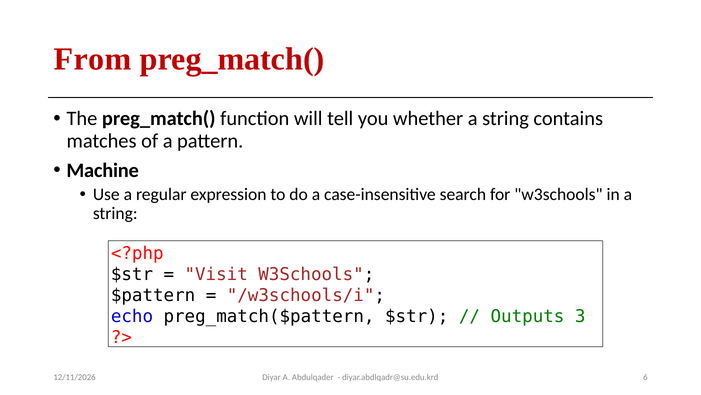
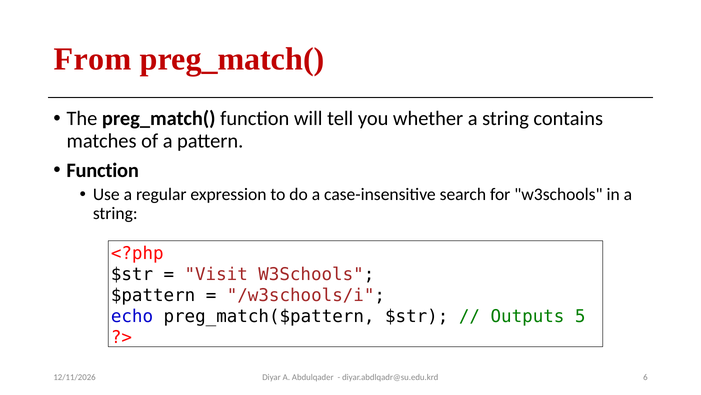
Machine at (103, 170): Machine -> Function
3: 3 -> 5
